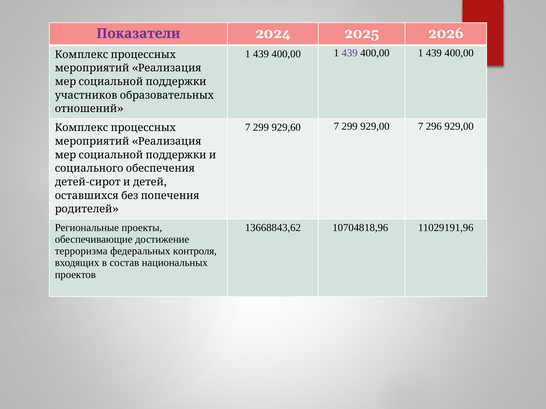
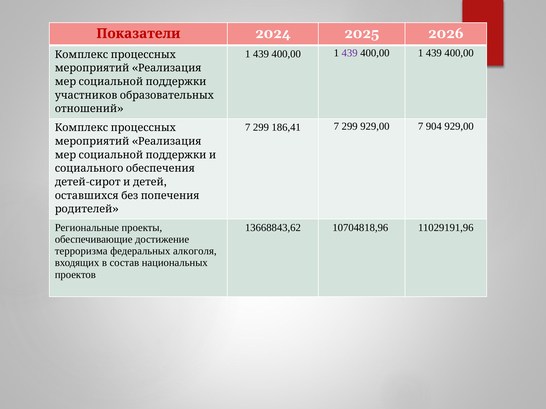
Показатели colour: purple -> red
929,60: 929,60 -> 186,41
296: 296 -> 904
контроля: контроля -> алкоголя
